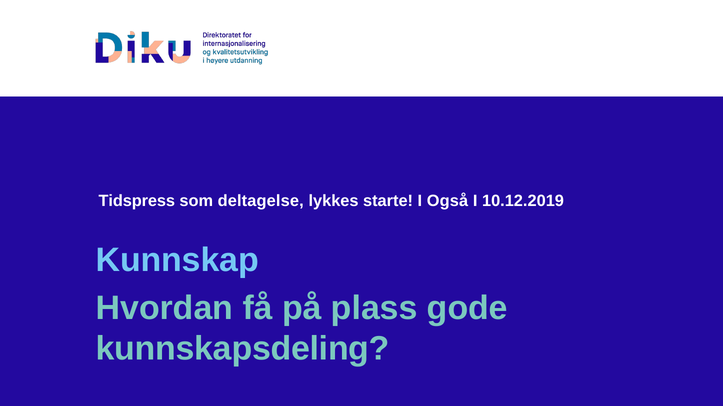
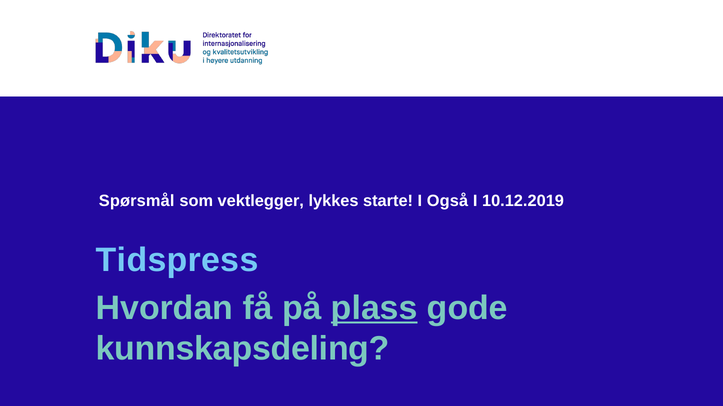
Tidspress: Tidspress -> Spørsmål
deltagelse: deltagelse -> vektlegger
Kunnskap: Kunnskap -> Tidspress
plass underline: none -> present
